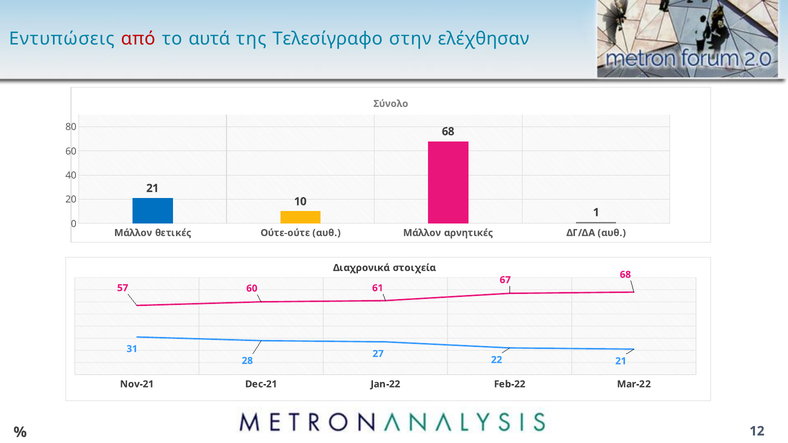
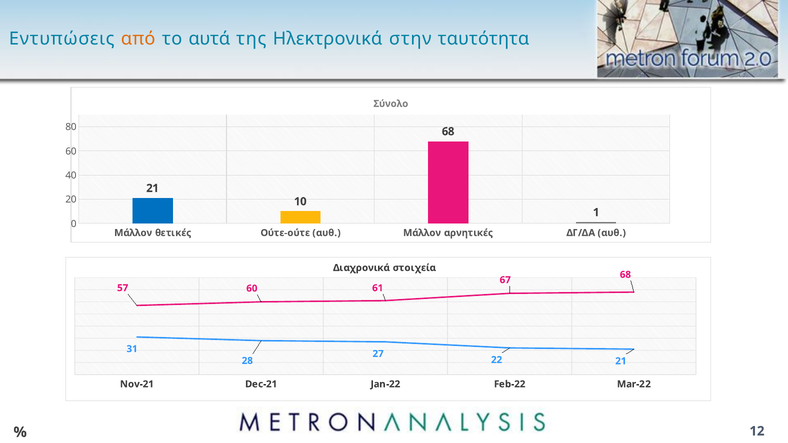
από colour: red -> orange
Τελεσίγραφο: Τελεσίγραφο -> Ηλεκτρονικά
ελέχθησαν: ελέχθησαν -> ταυτότητα
